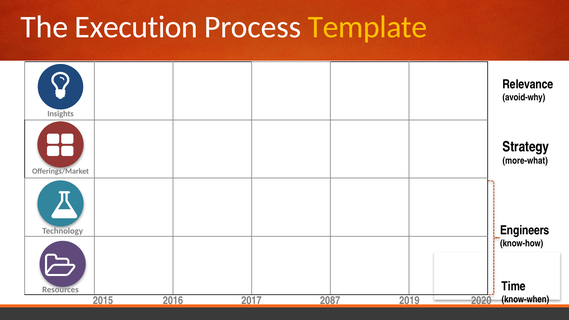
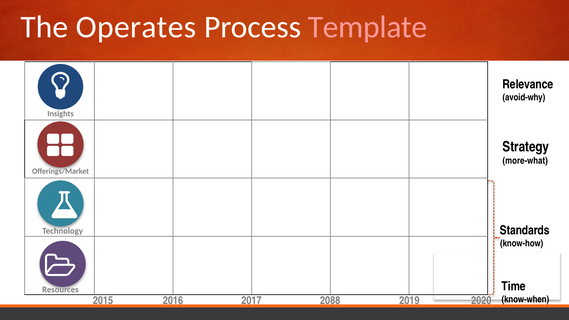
Execution: Execution -> Operates
Template colour: yellow -> pink
Engineers: Engineers -> Standards
2087: 2087 -> 2088
